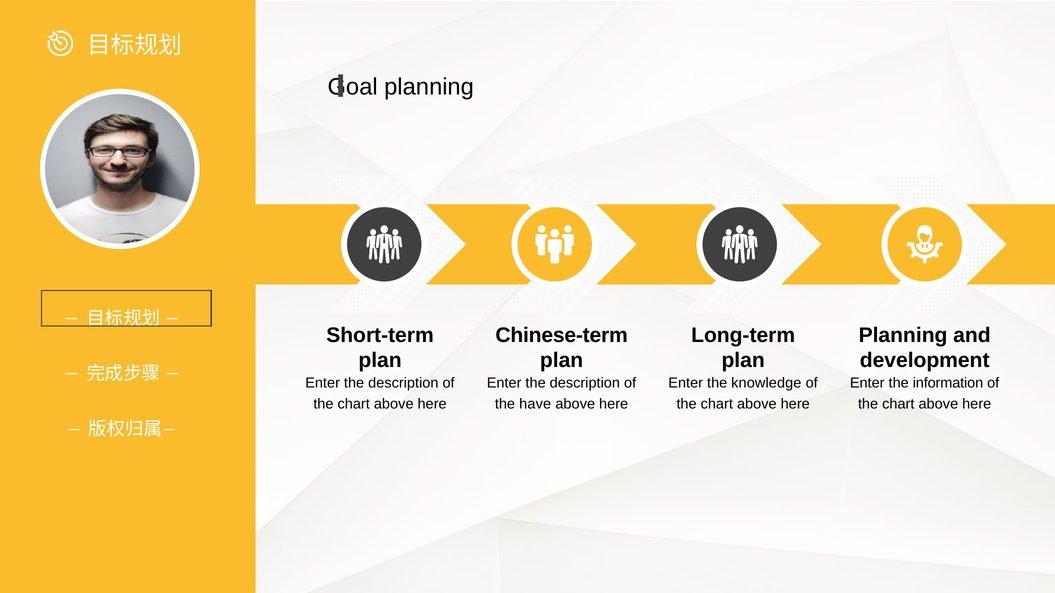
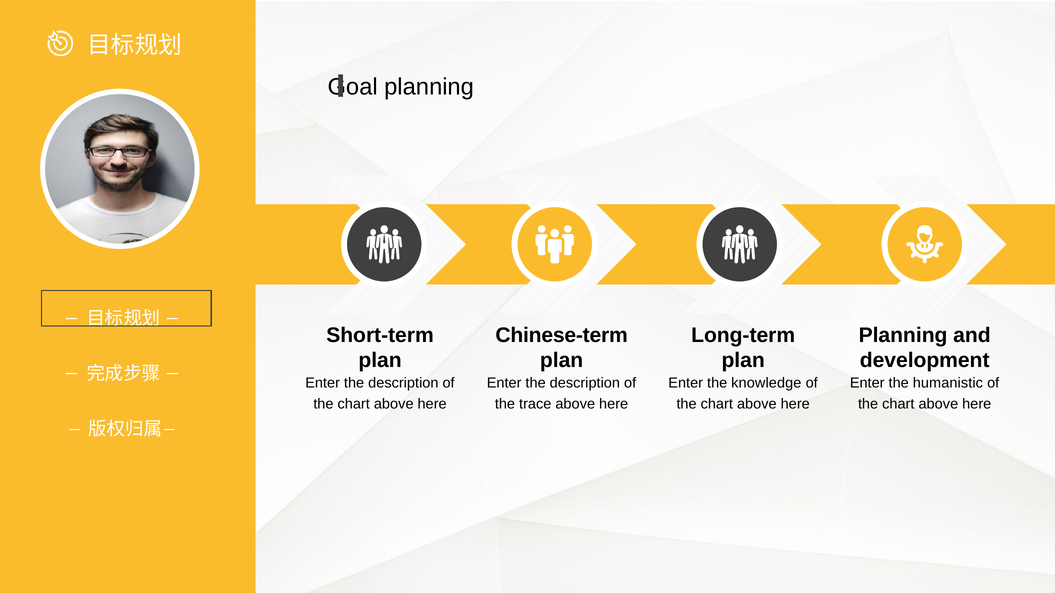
information: information -> humanistic
have: have -> trace
